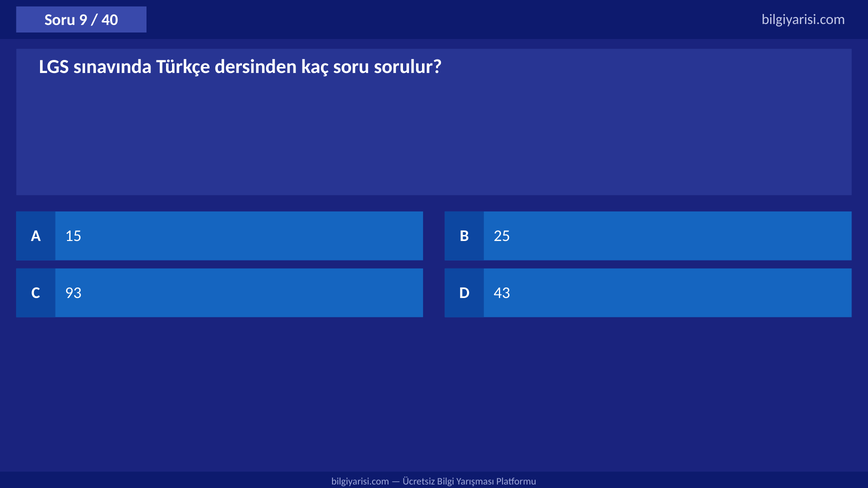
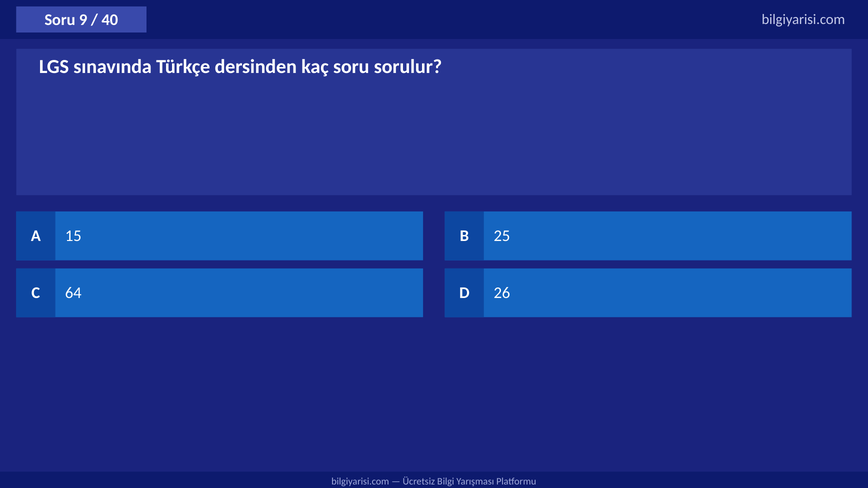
93: 93 -> 64
43: 43 -> 26
